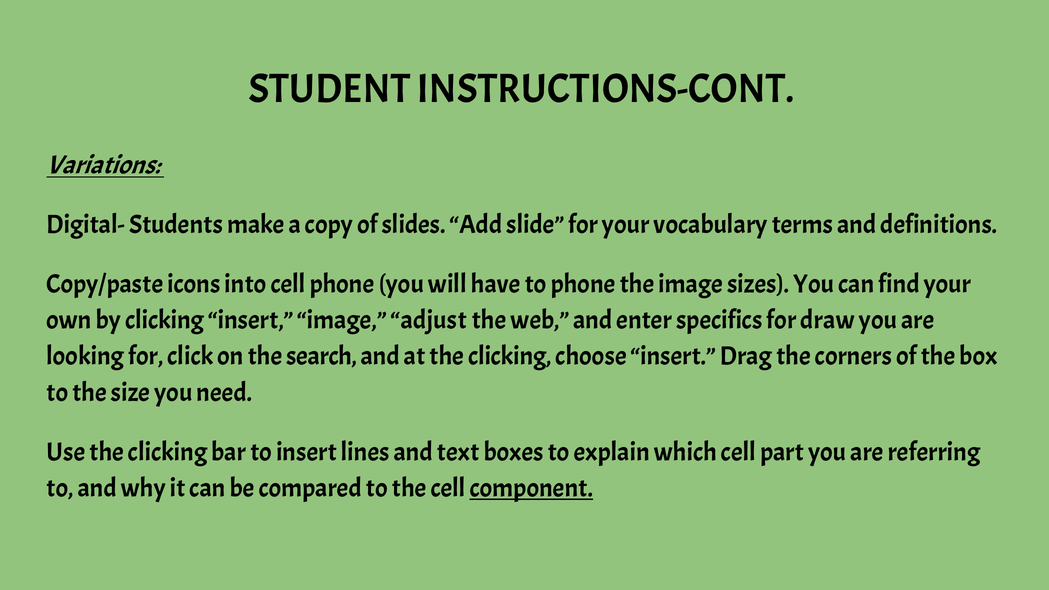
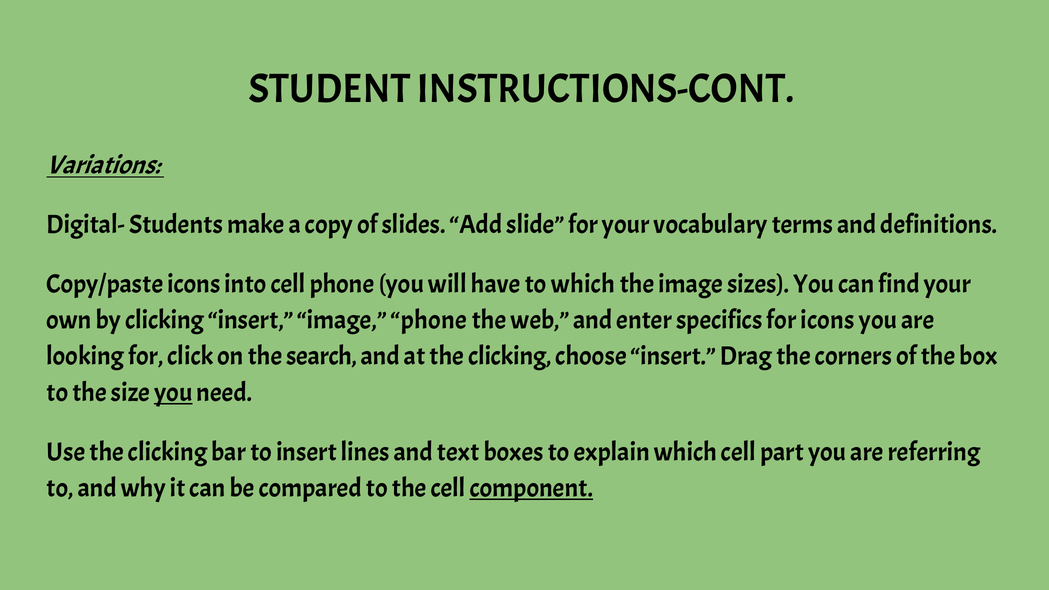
to phone: phone -> which
image adjust: adjust -> phone
for draw: draw -> icons
you at (173, 392) underline: none -> present
